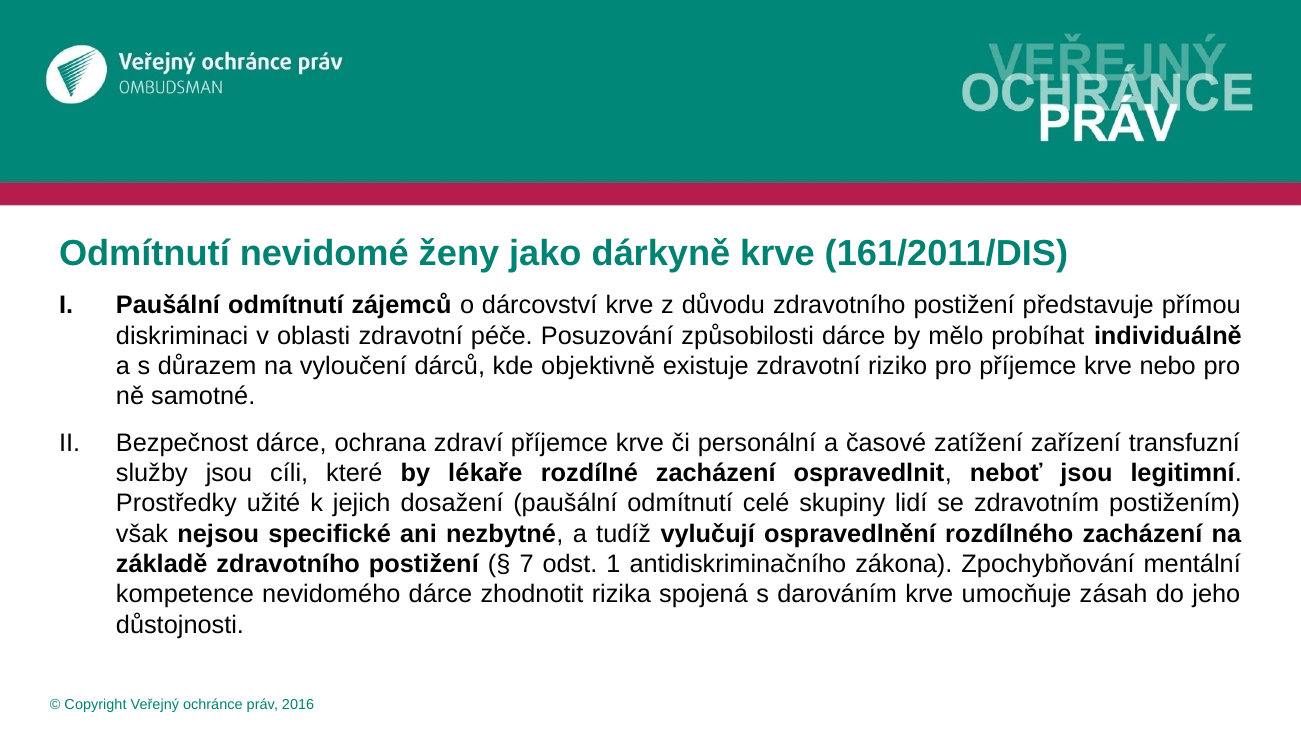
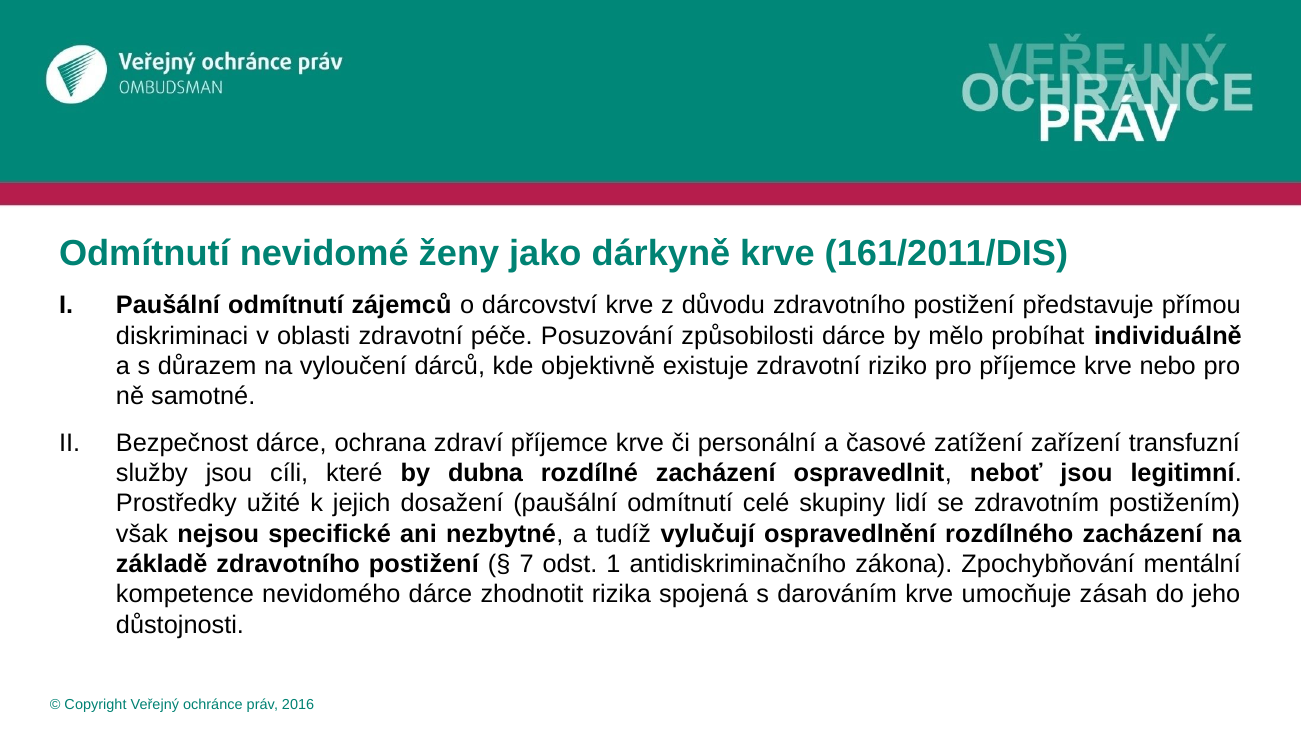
lékaře: lékaře -> dubna
